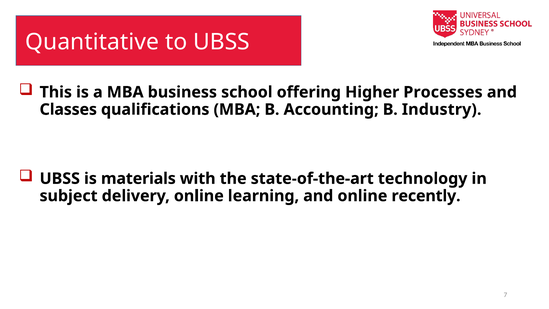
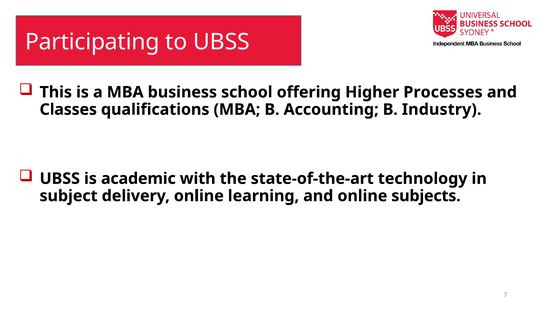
Quantitative: Quantitative -> Participating
materials: materials -> academic
recently: recently -> subjects
